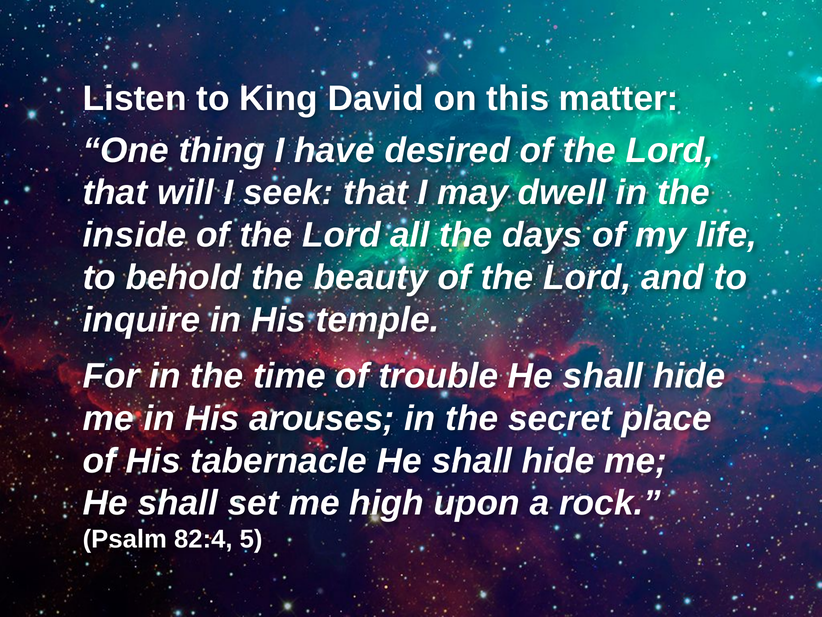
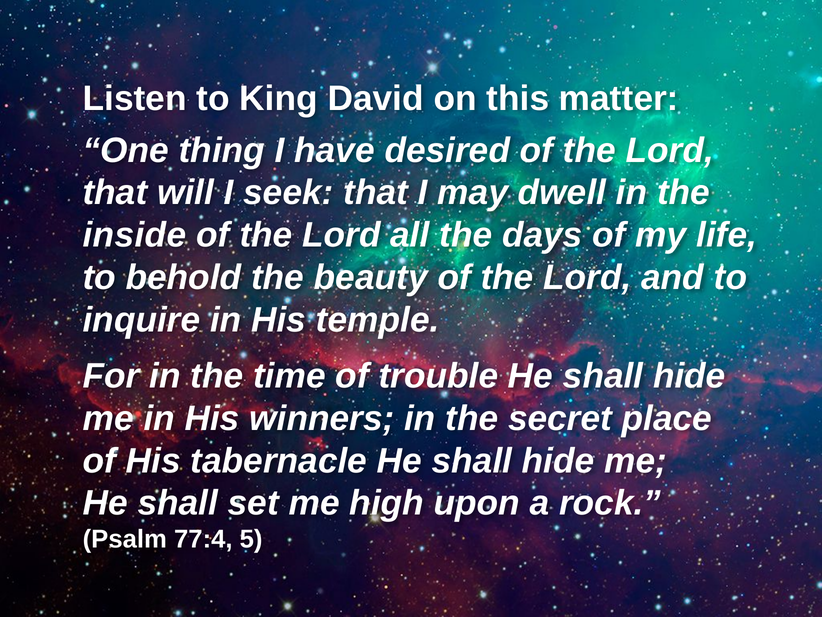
arouses: arouses -> winners
82:4: 82:4 -> 77:4
